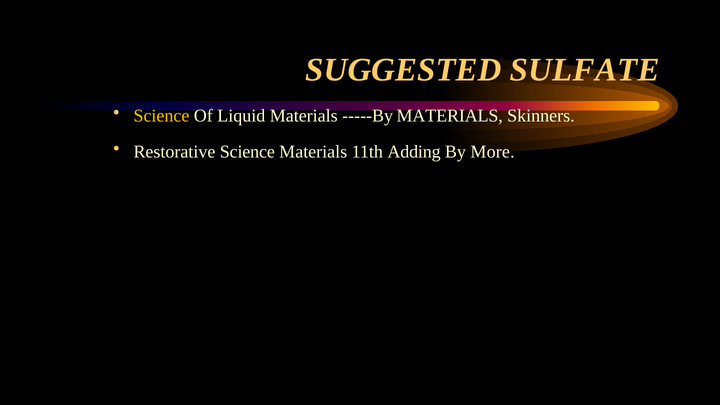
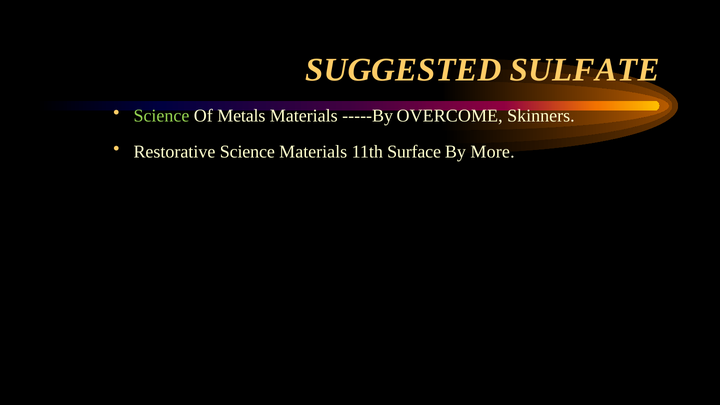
Science at (161, 116) colour: yellow -> light green
Liquid: Liquid -> Metals
-----By MATERIALS: MATERIALS -> OVERCOME
Adding: Adding -> Surface
